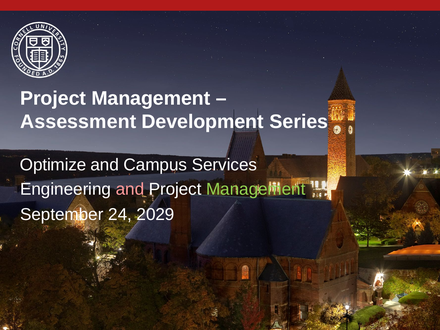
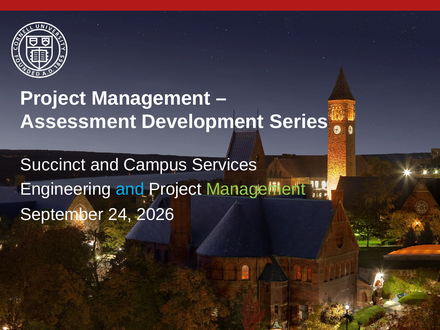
Optimize: Optimize -> Succinct
and at (130, 189) colour: pink -> light blue
2029: 2029 -> 2026
